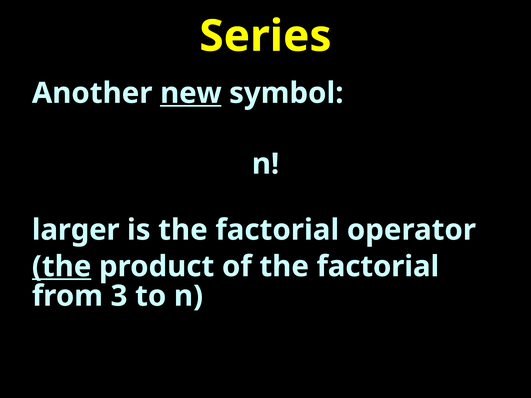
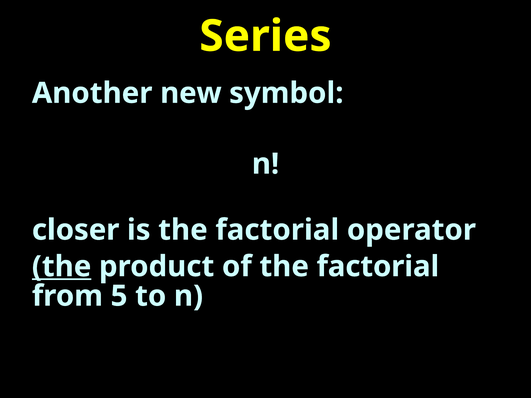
new underline: present -> none
larger: larger -> closer
3: 3 -> 5
